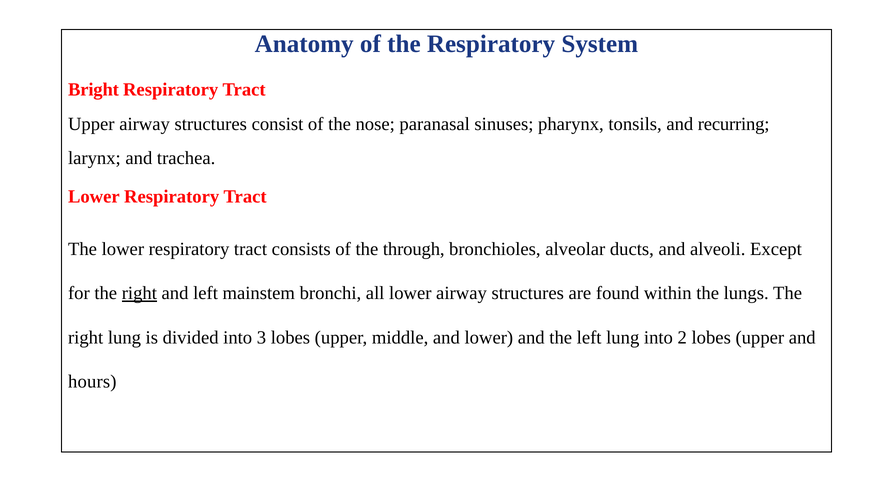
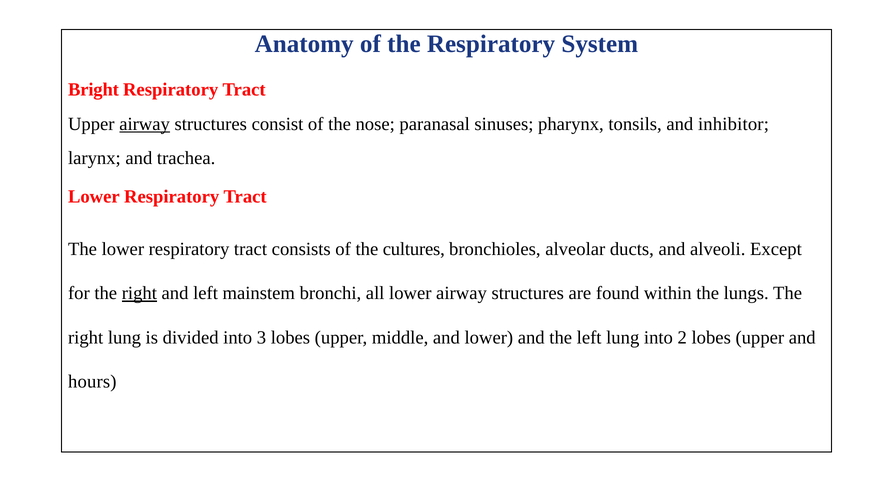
airway at (145, 124) underline: none -> present
recurring: recurring -> inhibitor
through: through -> cultures
